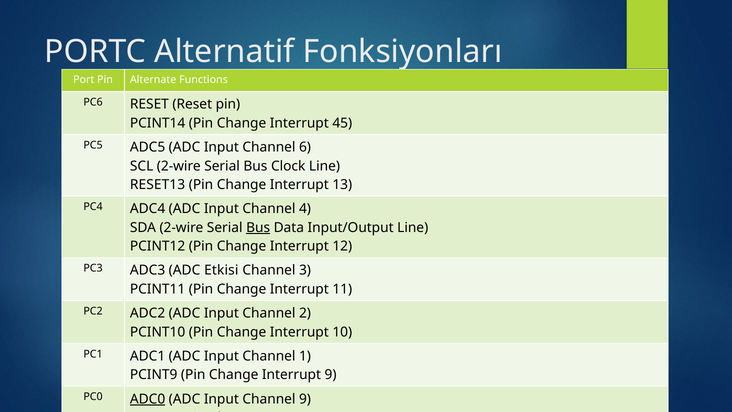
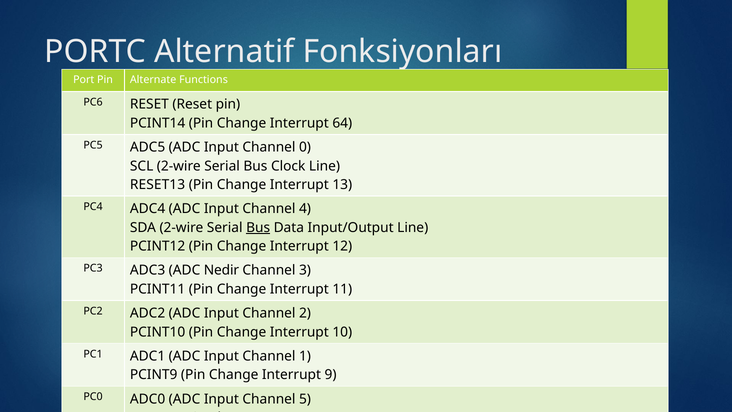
45: 45 -> 64
6: 6 -> 0
Etkisi: Etkisi -> Nedir
ADC0 underline: present -> none
Channel 9: 9 -> 5
